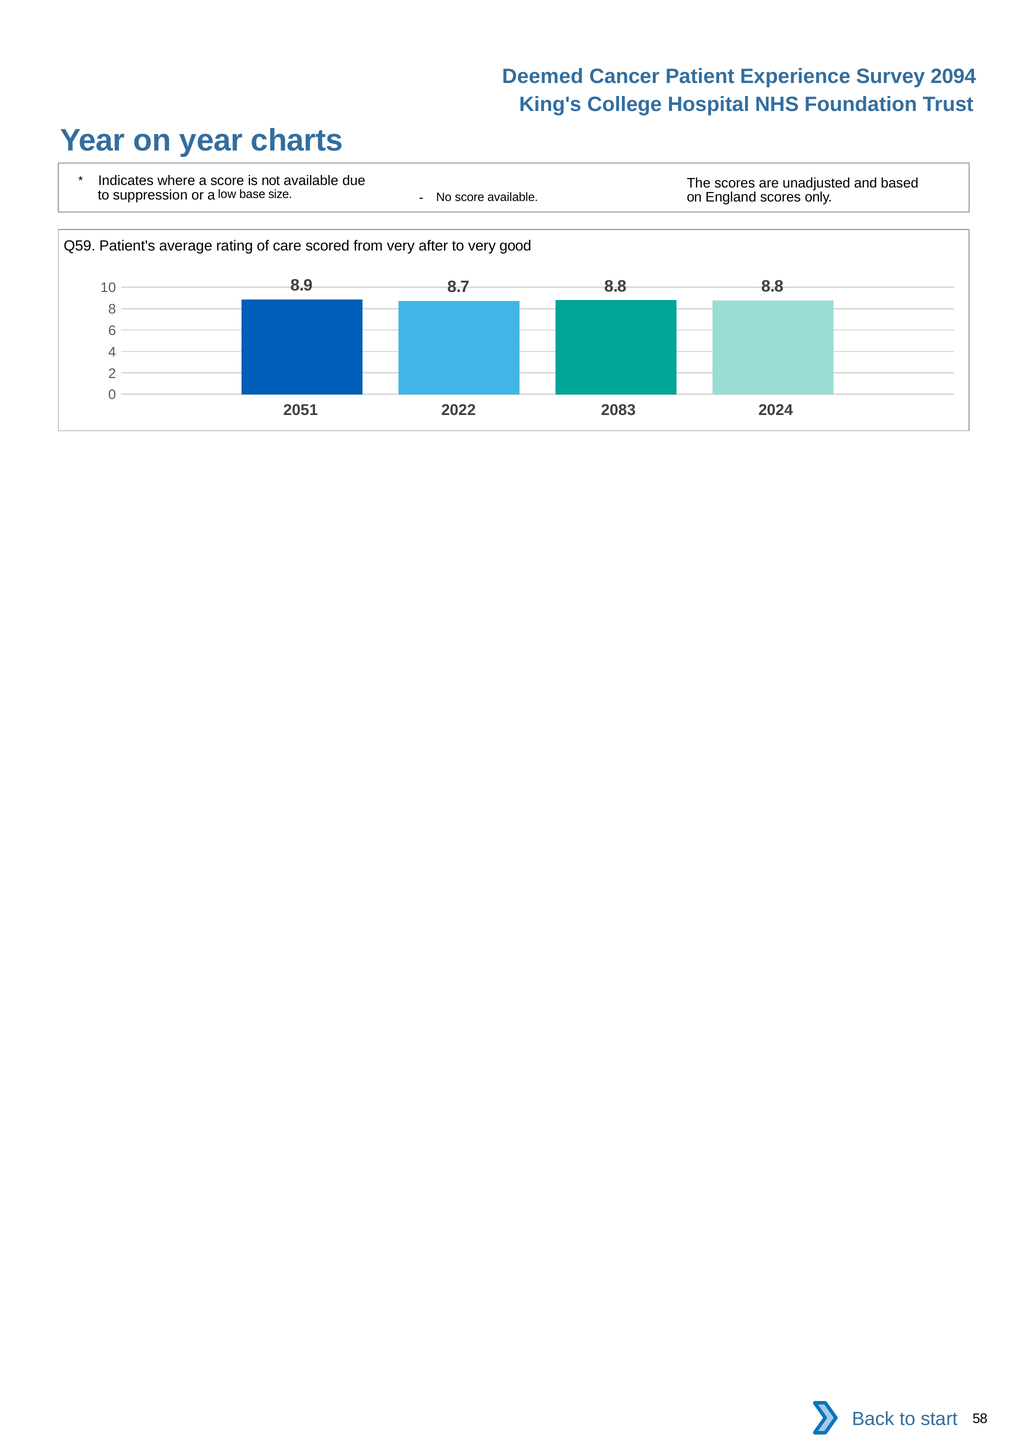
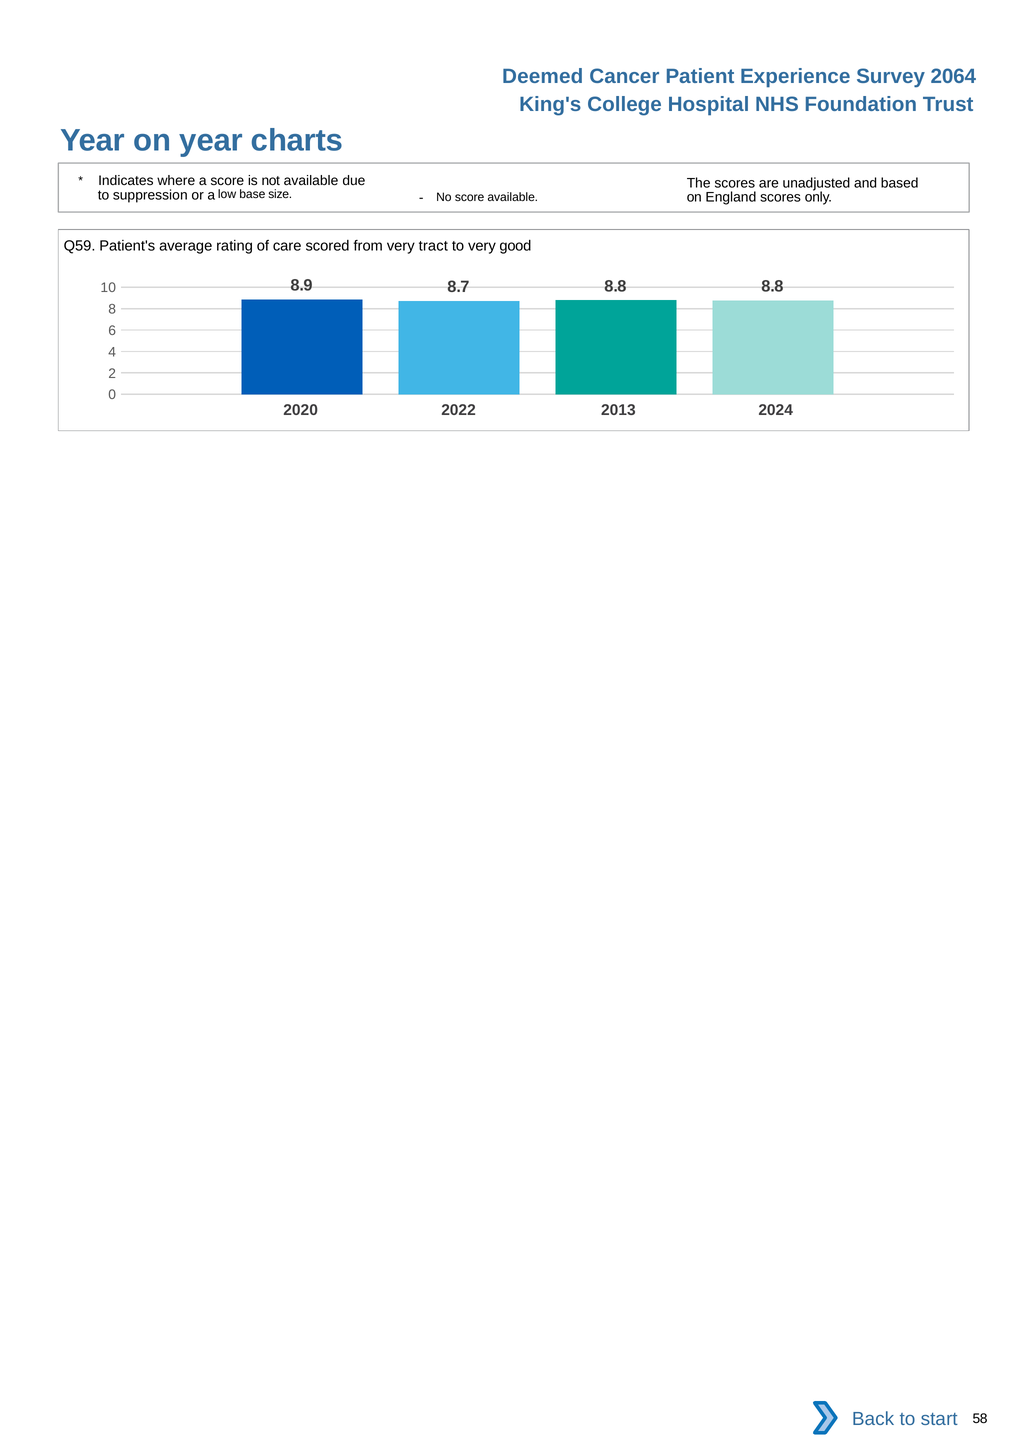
2094: 2094 -> 2064
after: after -> tract
2051: 2051 -> 2020
2083: 2083 -> 2013
